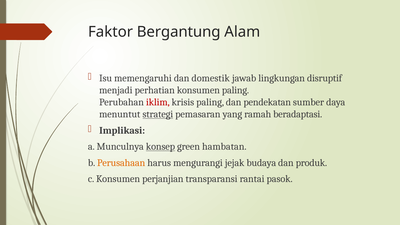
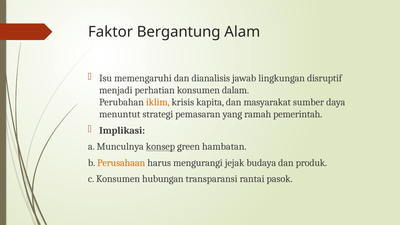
domestik: domestik -> dianalisis
konsumen paling: paling -> dalam
iklim colour: red -> orange
krisis paling: paling -> kapita
pendekatan: pendekatan -> masyarakat
strategi underline: present -> none
beradaptasi: beradaptasi -> pemerintah
perjanjian: perjanjian -> hubungan
